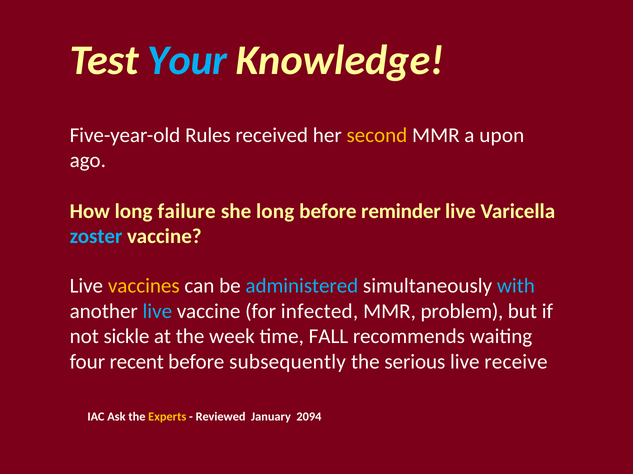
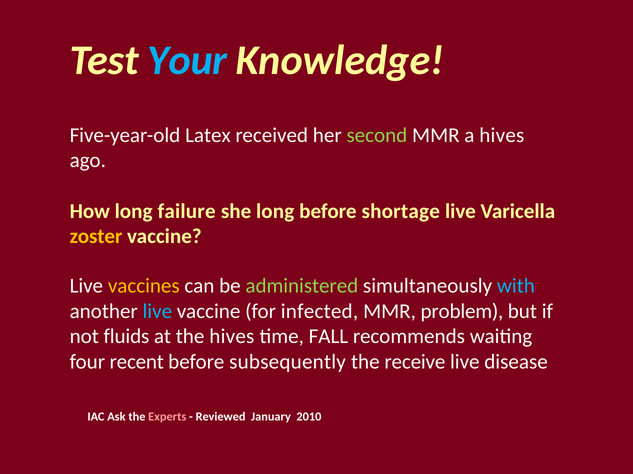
Rules: Rules -> Latex
second colour: yellow -> light green
a upon: upon -> hives
reminder: reminder -> shortage
zoster colour: light blue -> yellow
administered colour: light blue -> light green
sickle: sickle -> fluids
the week: week -> hives
serious: serious -> receive
receive: receive -> disease
Experts colour: yellow -> pink
2094: 2094 -> 2010
